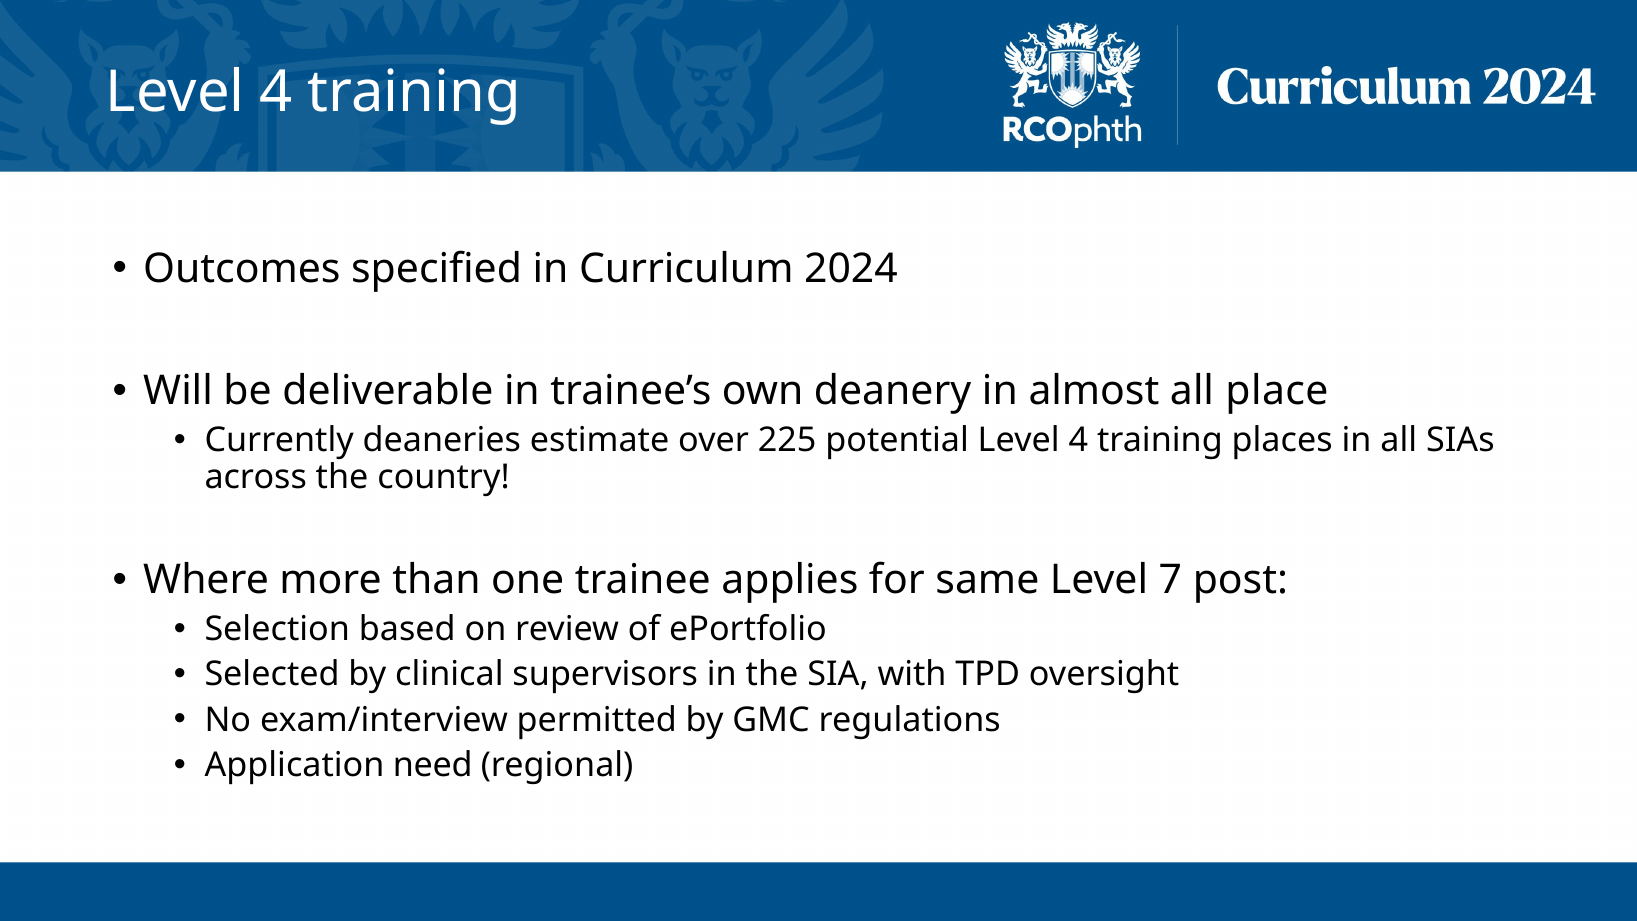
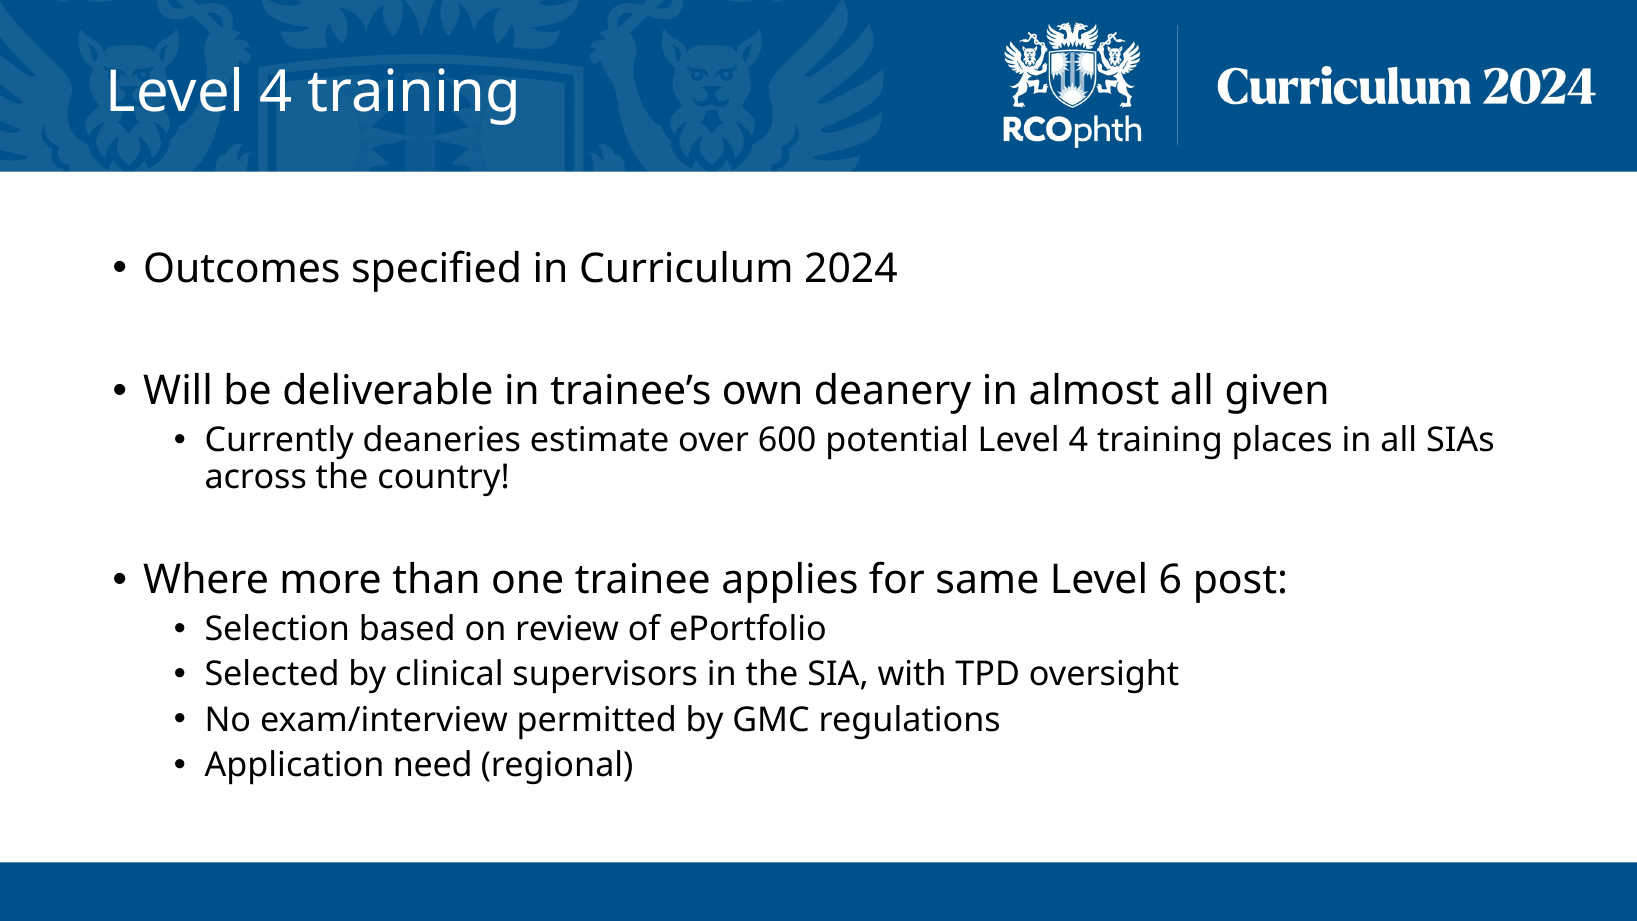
place: place -> given
225: 225 -> 600
7: 7 -> 6
